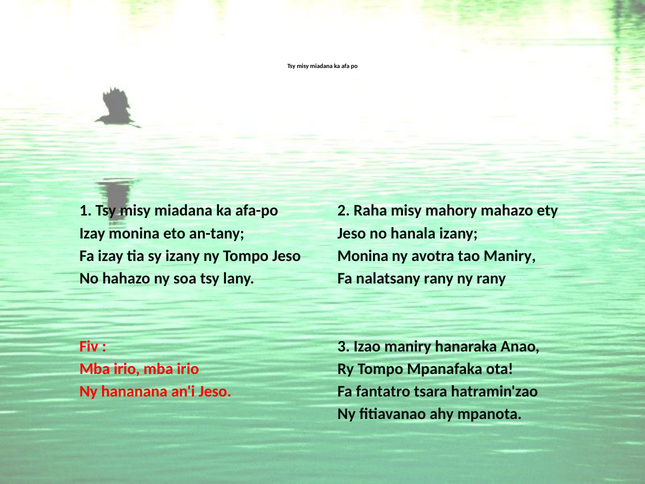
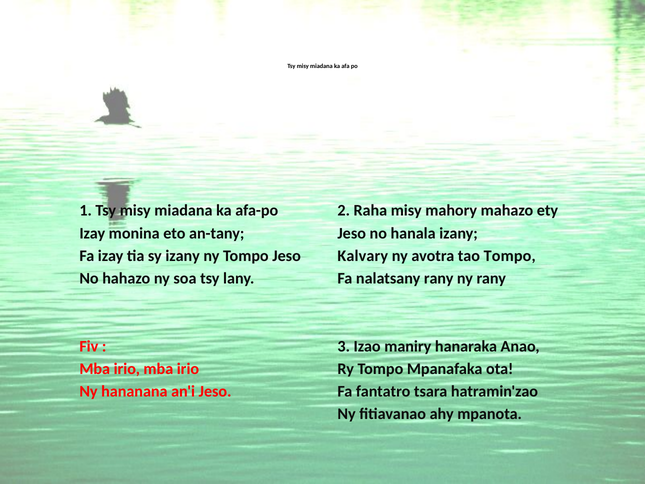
Monina at (363, 256): Monina -> Kalvary
tao Maniry: Maniry -> Tompo
